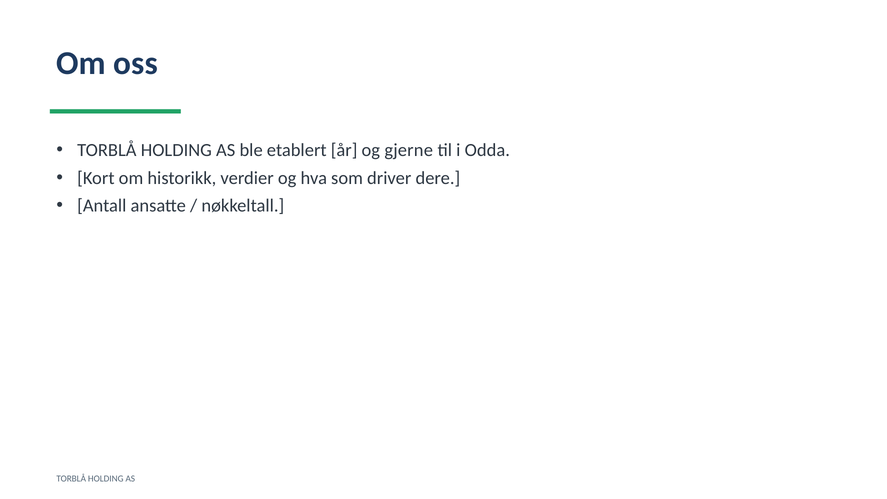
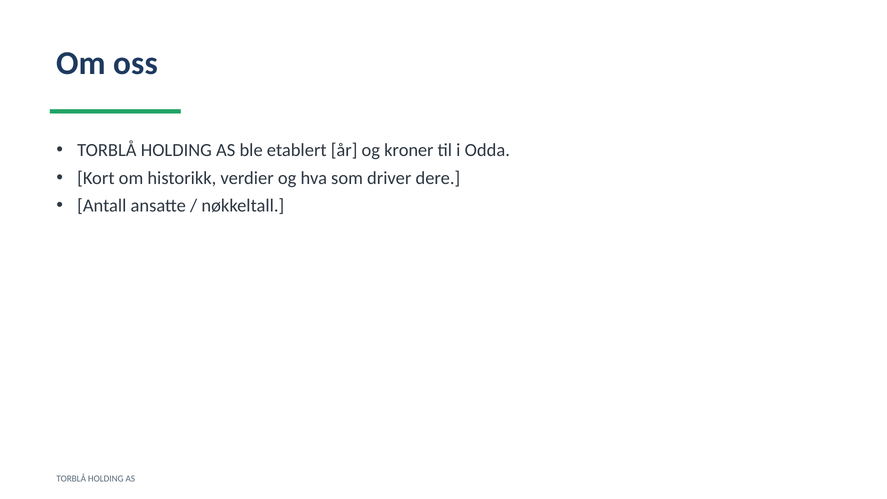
gjerne: gjerne -> kroner
